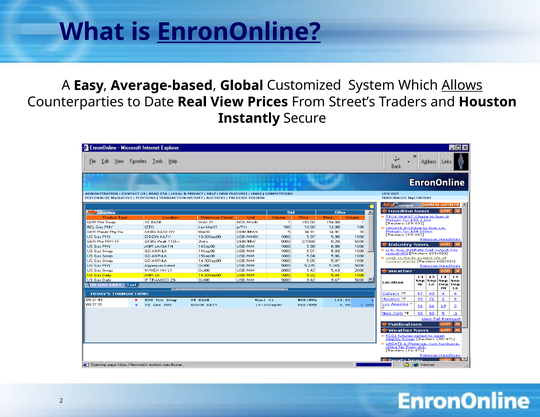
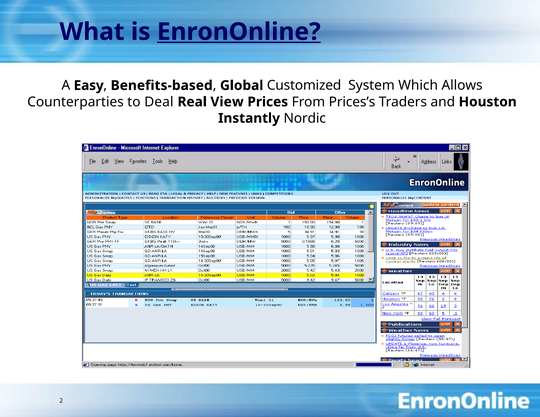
Average-based: Average-based -> Benefits-based
Allows underline: present -> none
Date: Date -> Deal
Street’s: Street’s -> Prices’s
Secure: Secure -> Nordic
